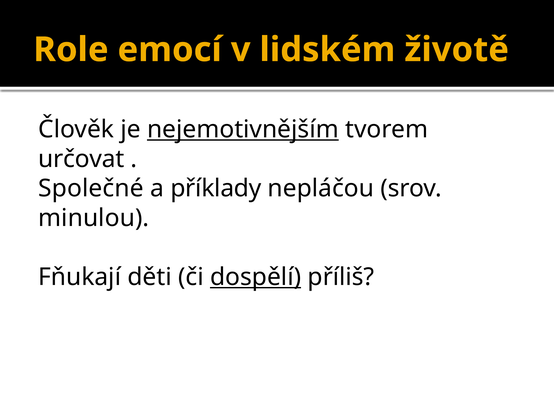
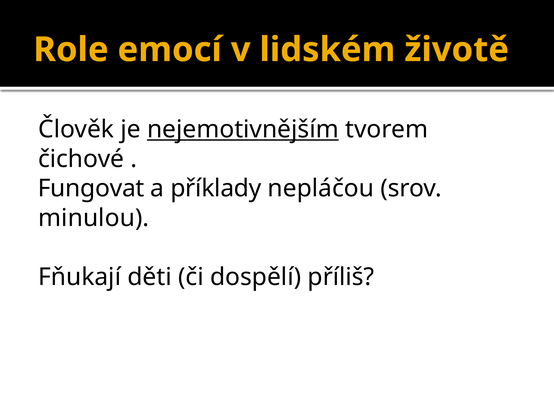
určovat: určovat -> čichové
Společné: Společné -> Fungovat
dospělí underline: present -> none
